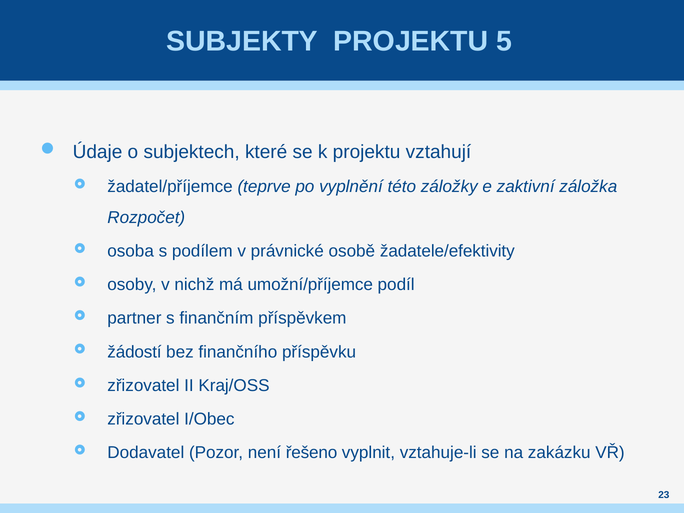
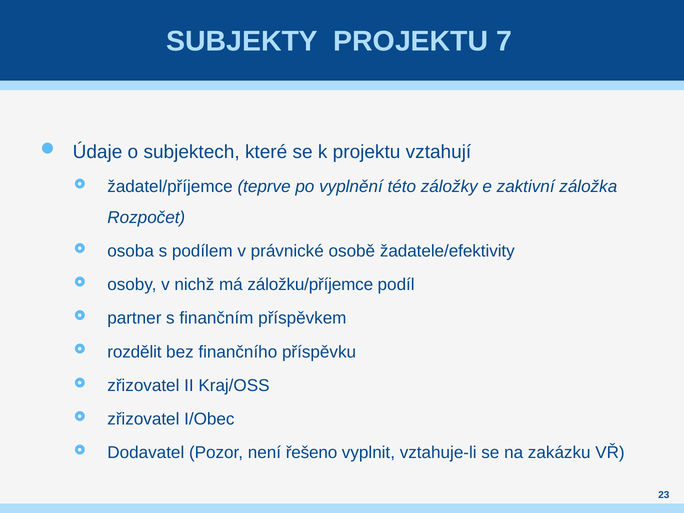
5: 5 -> 7
umožní/příjemce: umožní/příjemce -> záložku/příjemce
žádostí: žádostí -> rozdělit
